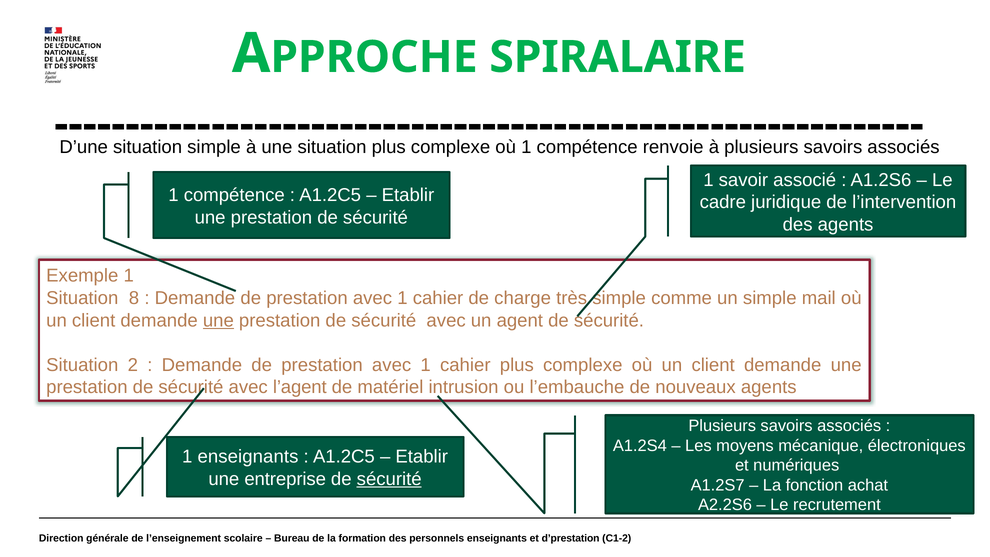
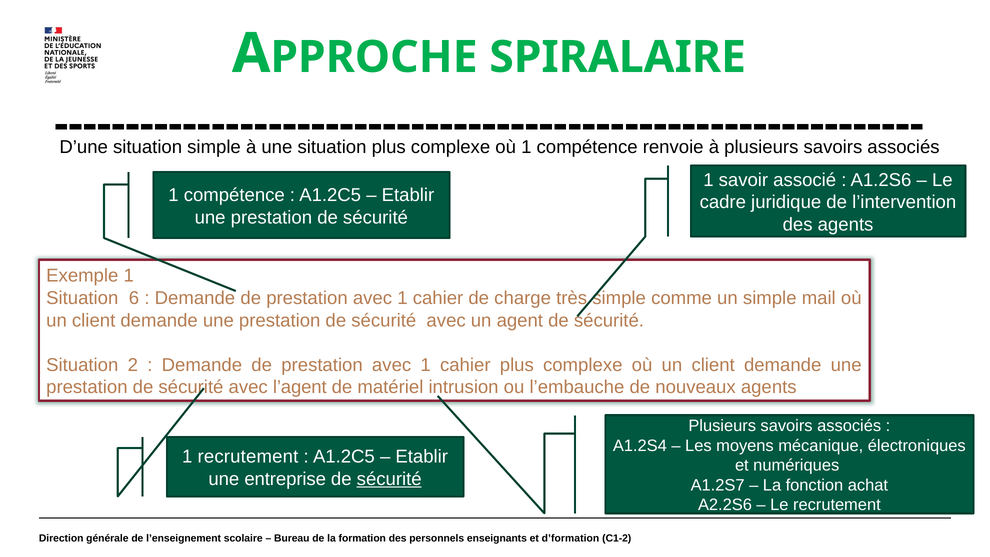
8: 8 -> 6
une at (218, 320) underline: present -> none
1 enseignants: enseignants -> recrutement
d’prestation: d’prestation -> d’formation
